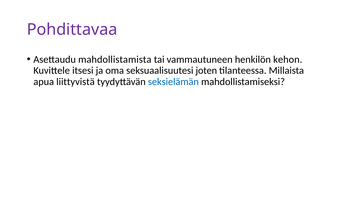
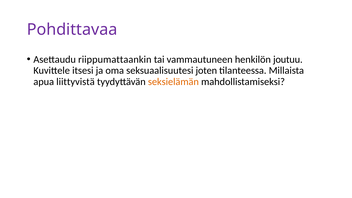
mahdollistamista: mahdollistamista -> riippumattaankin
kehon: kehon -> joutuu
seksielämän colour: blue -> orange
